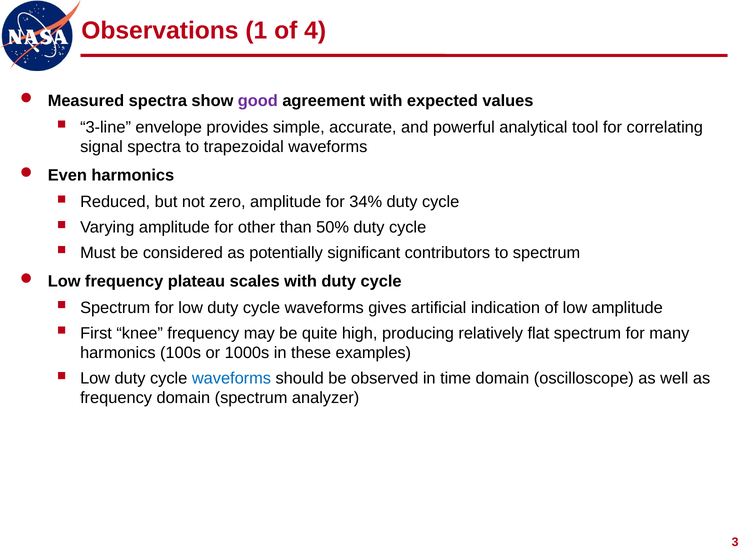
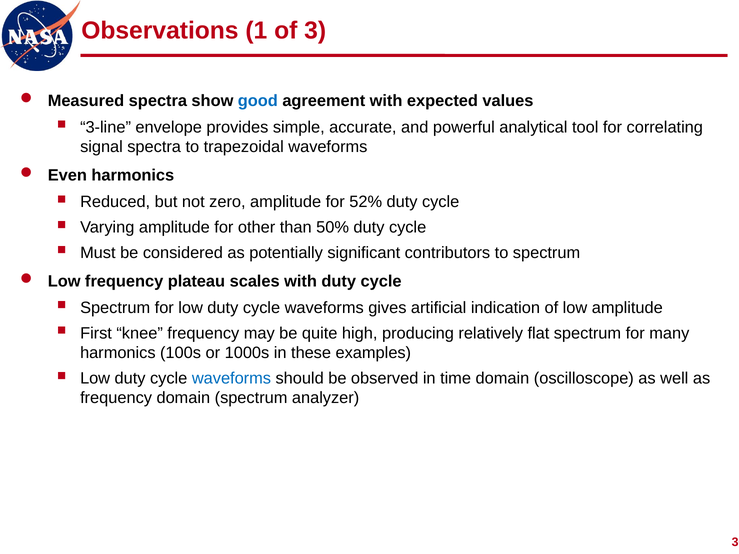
4: 4 -> 3
good colour: purple -> blue
34%: 34% -> 52%
